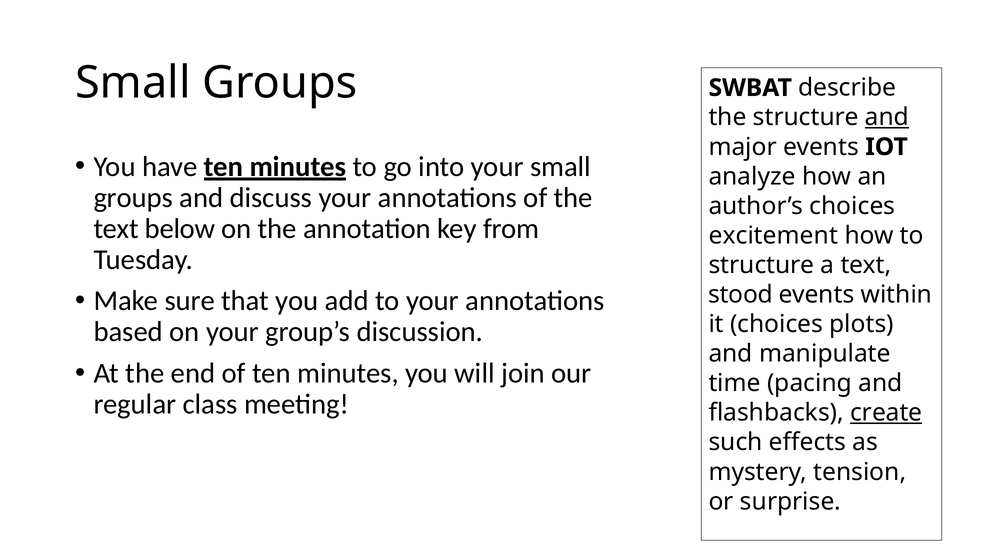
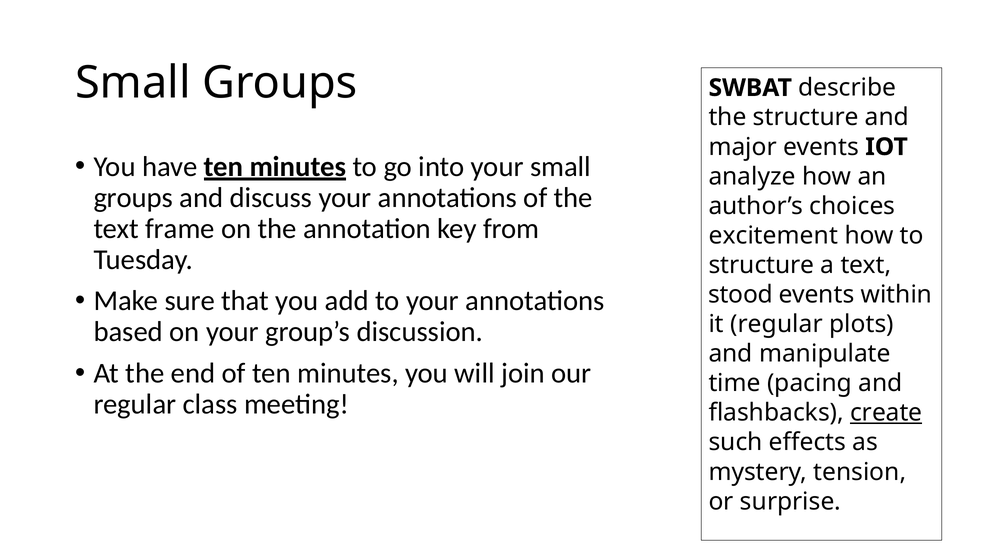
and at (887, 117) underline: present -> none
below: below -> frame
it choices: choices -> regular
